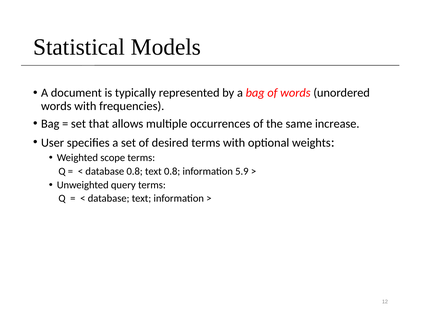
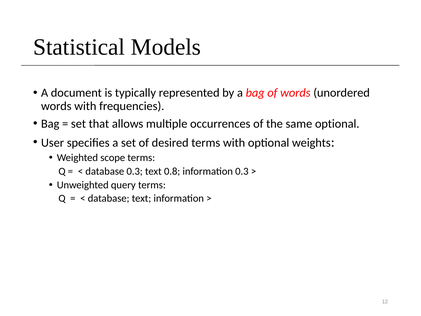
same increase: increase -> optional
database 0.8: 0.8 -> 0.3
information 5.9: 5.9 -> 0.3
